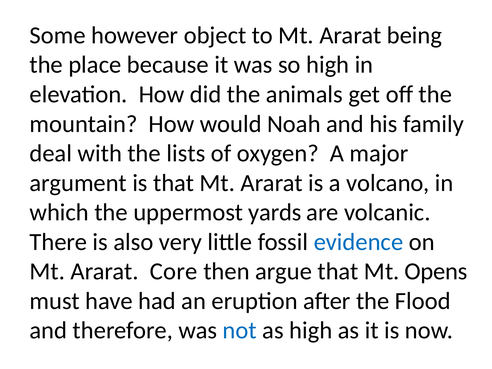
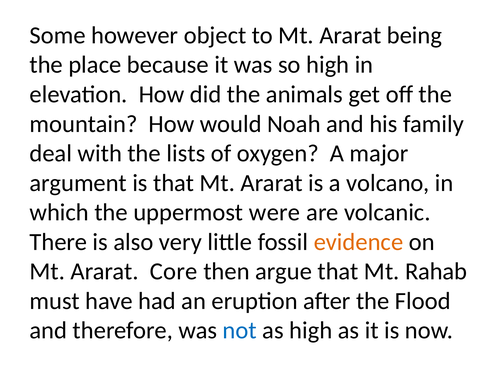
yards: yards -> were
evidence colour: blue -> orange
Opens: Opens -> Rahab
